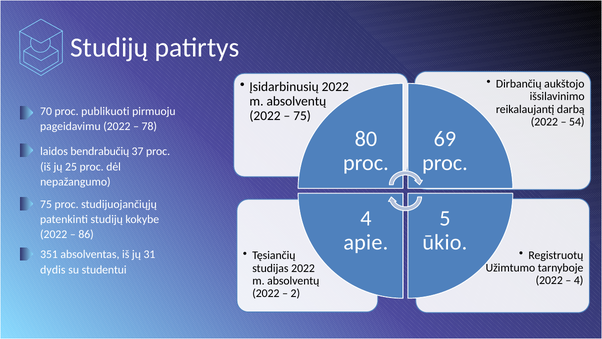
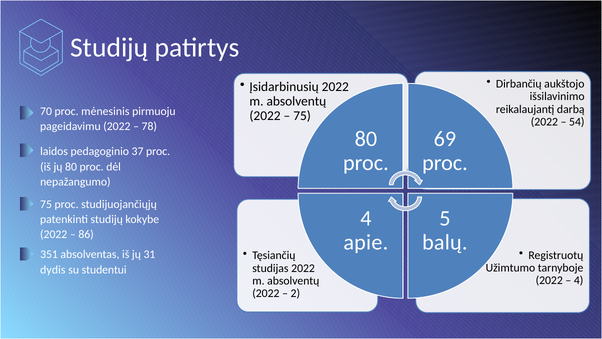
publikuoti: publikuoti -> mėnesinis
bendrabučių: bendrabučių -> pedagoginio
jų 25: 25 -> 80
ūkio: ūkio -> balų
